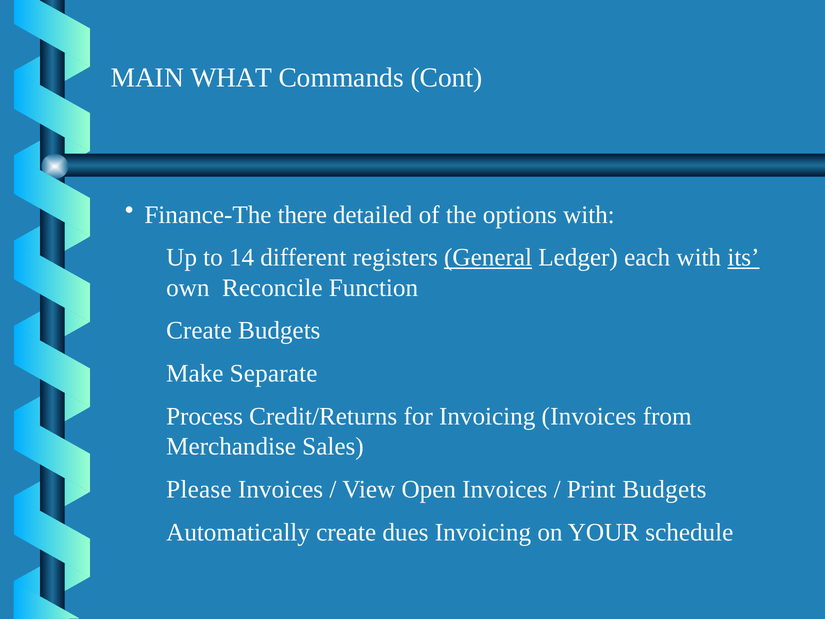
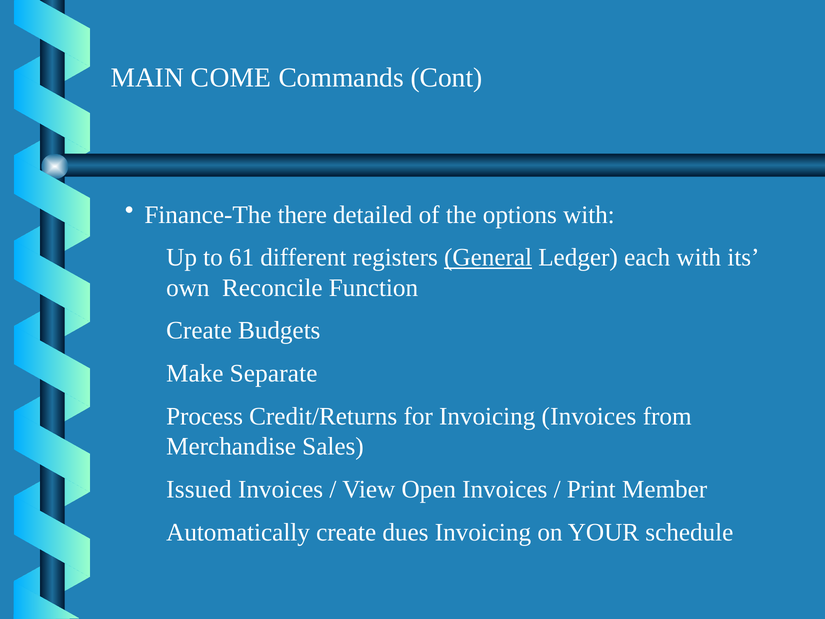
WHAT: WHAT -> COME
14: 14 -> 61
its underline: present -> none
Please: Please -> Issued
Print Budgets: Budgets -> Member
